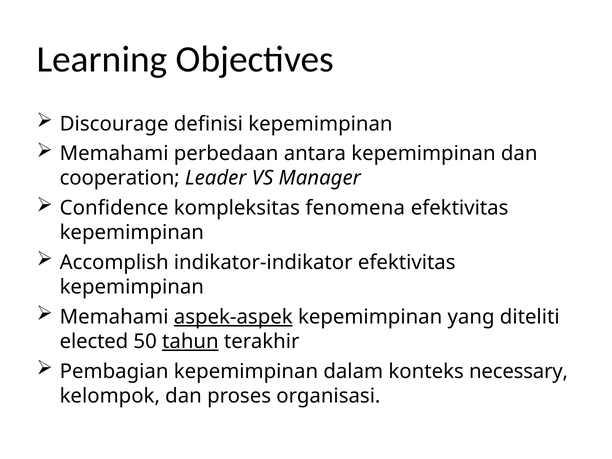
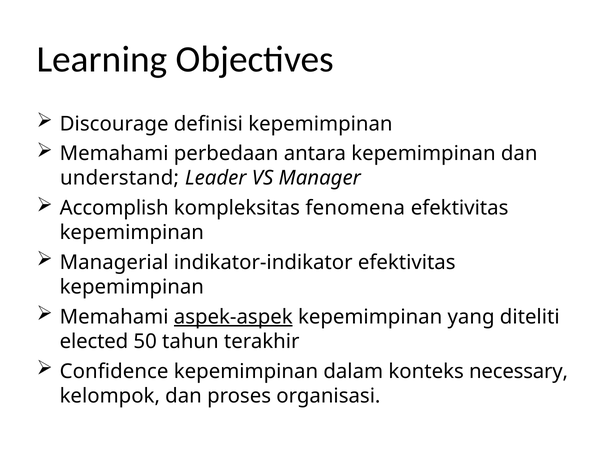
cooperation: cooperation -> understand
Confidence: Confidence -> Accomplish
Accomplish: Accomplish -> Managerial
tahun underline: present -> none
Pembagian: Pembagian -> Confidence
